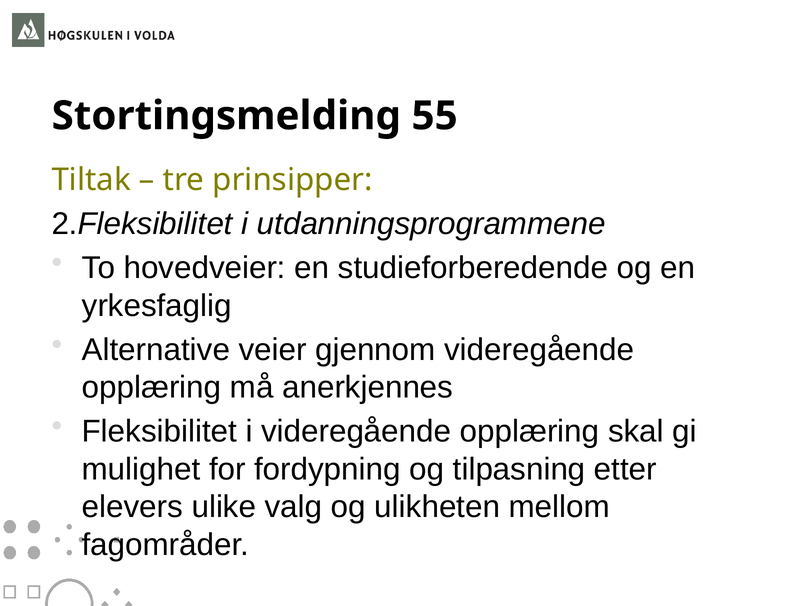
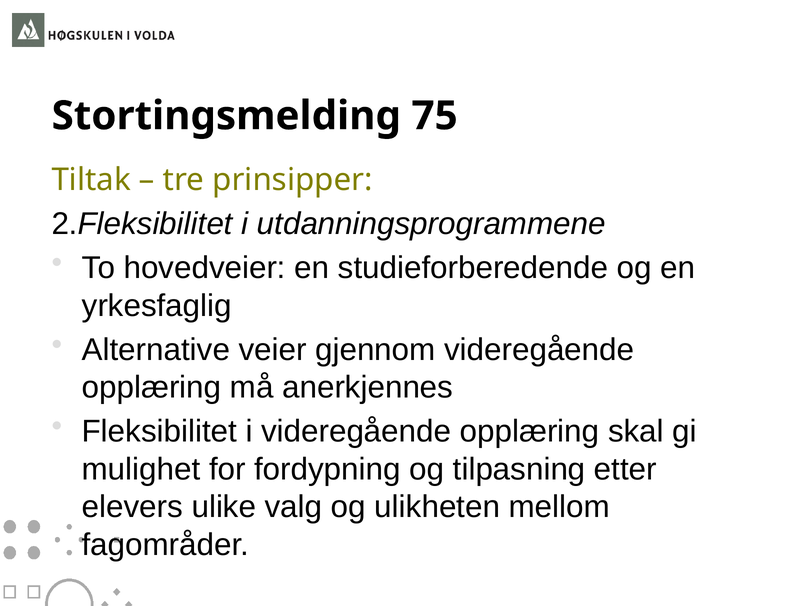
55: 55 -> 75
